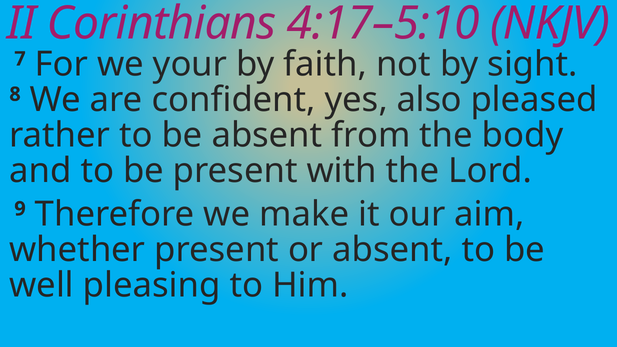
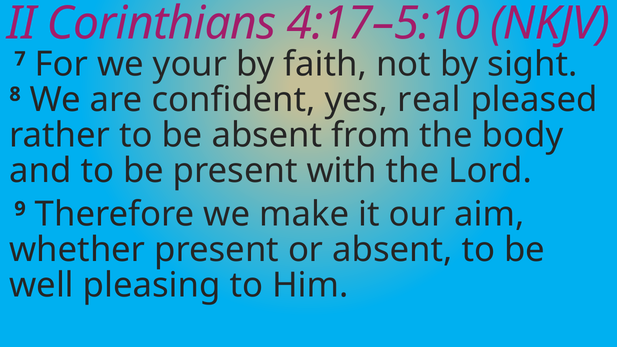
also: also -> real
